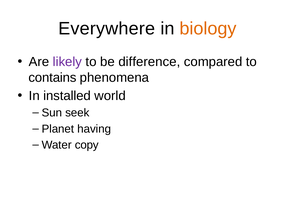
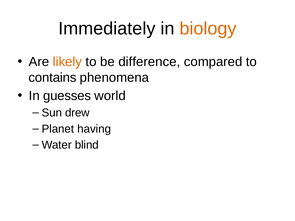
Everywhere: Everywhere -> Immediately
likely colour: purple -> orange
installed: installed -> guesses
seek: seek -> drew
copy: copy -> blind
